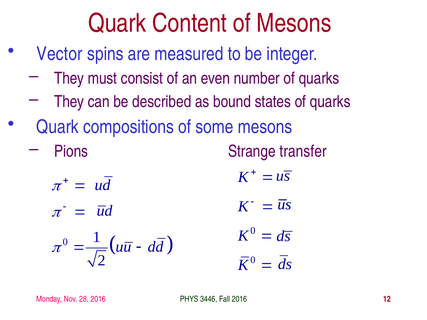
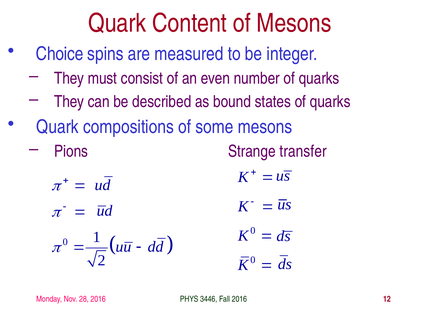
Vector: Vector -> Choice
